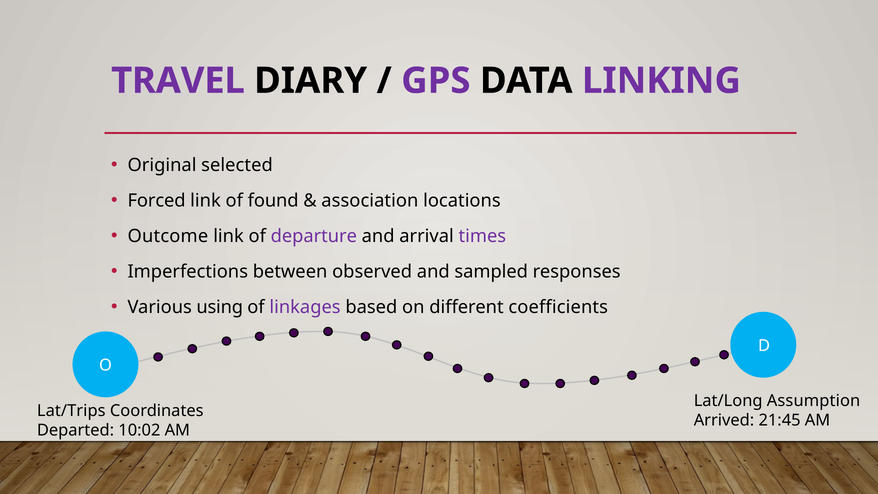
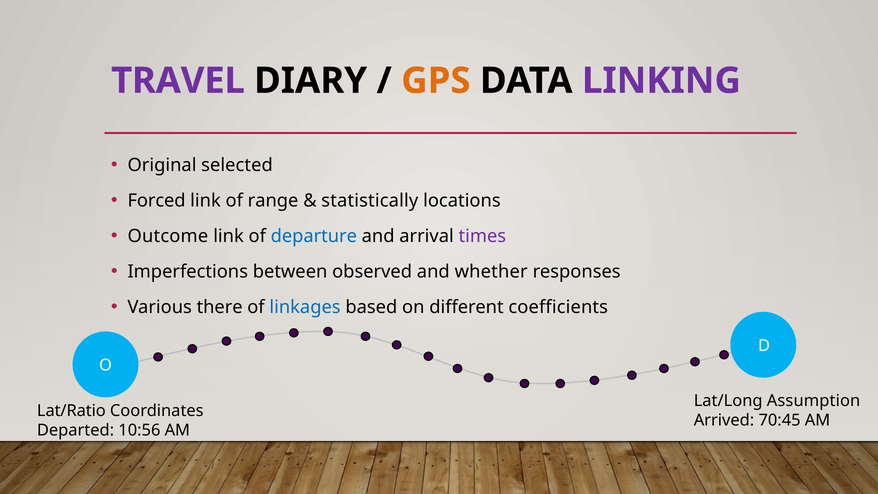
GPS colour: purple -> orange
found: found -> range
association: association -> statistically
departure colour: purple -> blue
sampled: sampled -> whether
using: using -> there
linkages colour: purple -> blue
Lat/Trips: Lat/Trips -> Lat/Ratio
21:45: 21:45 -> 70:45
10:02: 10:02 -> 10:56
